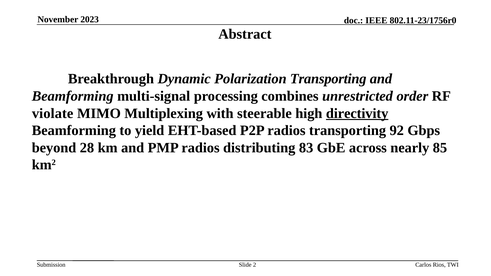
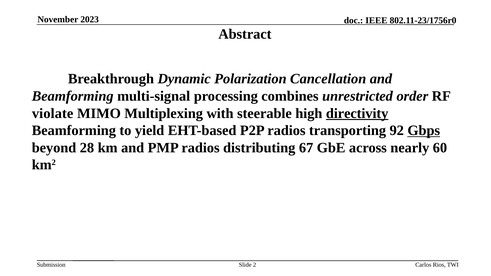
Polarization Transporting: Transporting -> Cancellation
Gbps underline: none -> present
83: 83 -> 67
85: 85 -> 60
